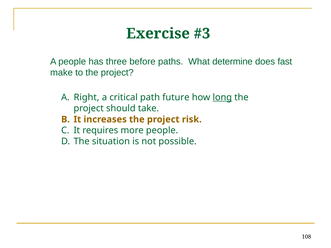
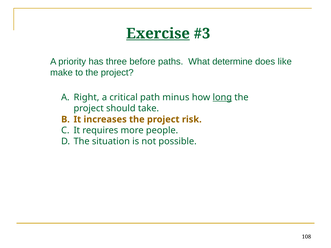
Exercise underline: none -> present
A people: people -> priority
fast: fast -> like
future: future -> minus
